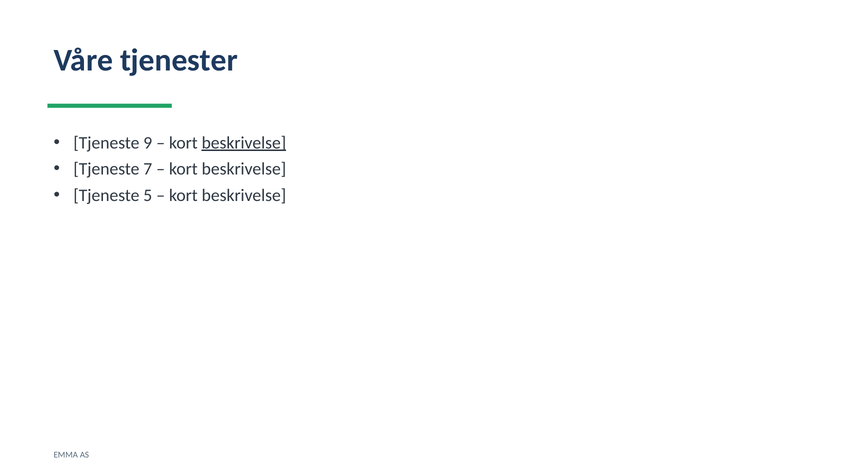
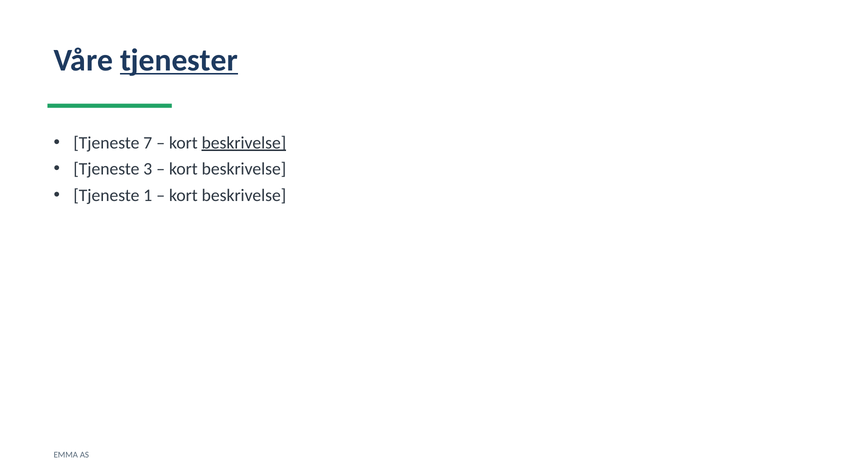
tjenester underline: none -> present
9: 9 -> 7
7: 7 -> 3
5: 5 -> 1
